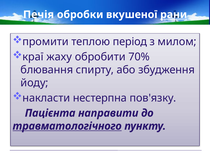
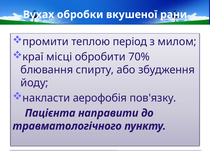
Печія: Печія -> Вухах
жаху: жаху -> місці
нестерпна: нестерпна -> аерофобія
травматологічного underline: present -> none
